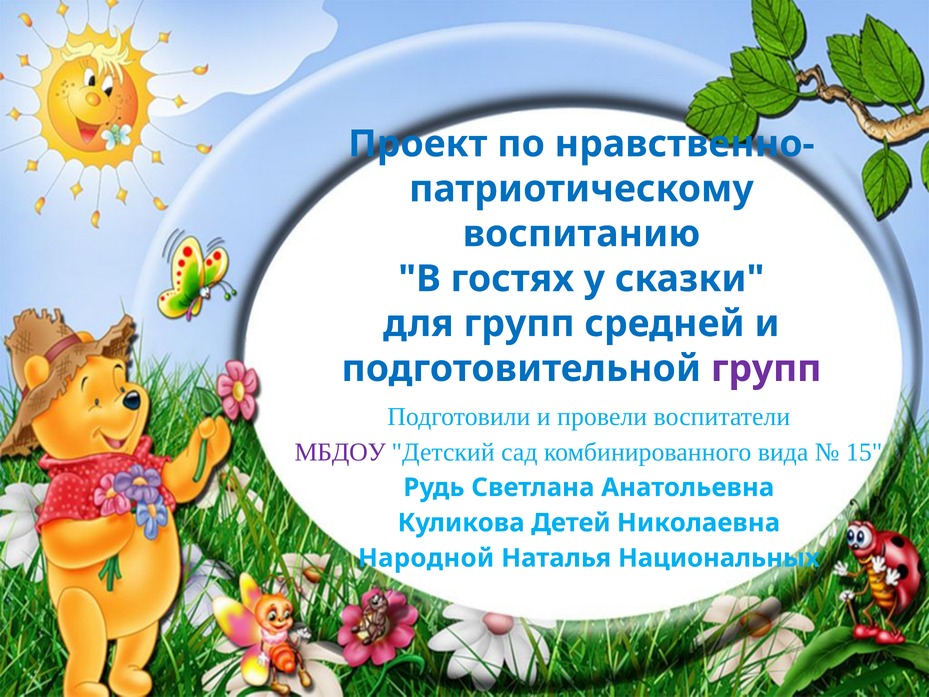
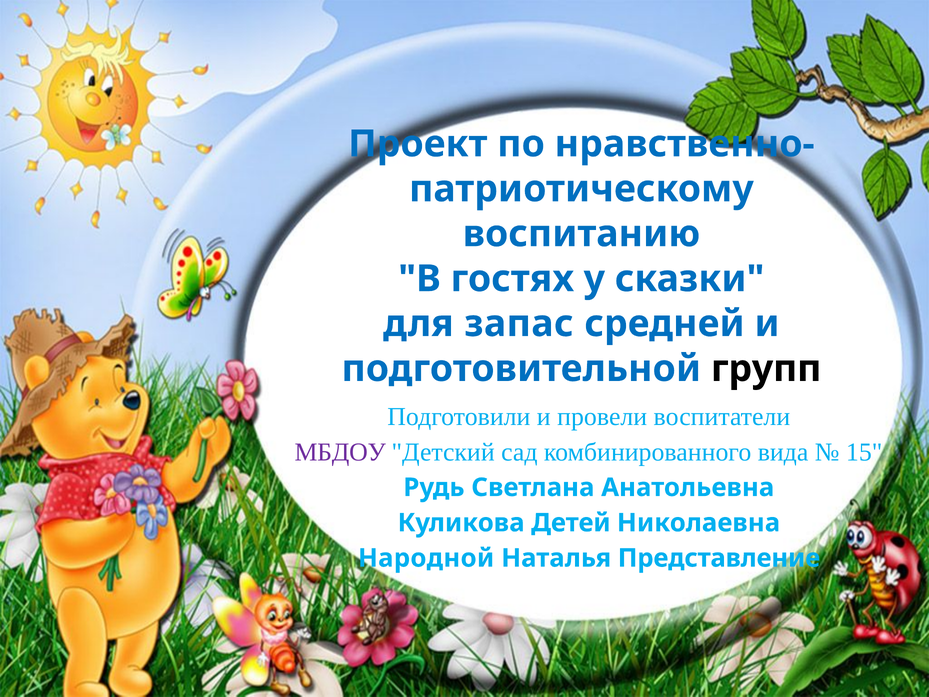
для групп: групп -> запас
групп at (766, 369) colour: purple -> black
Национальных: Национальных -> Представление
